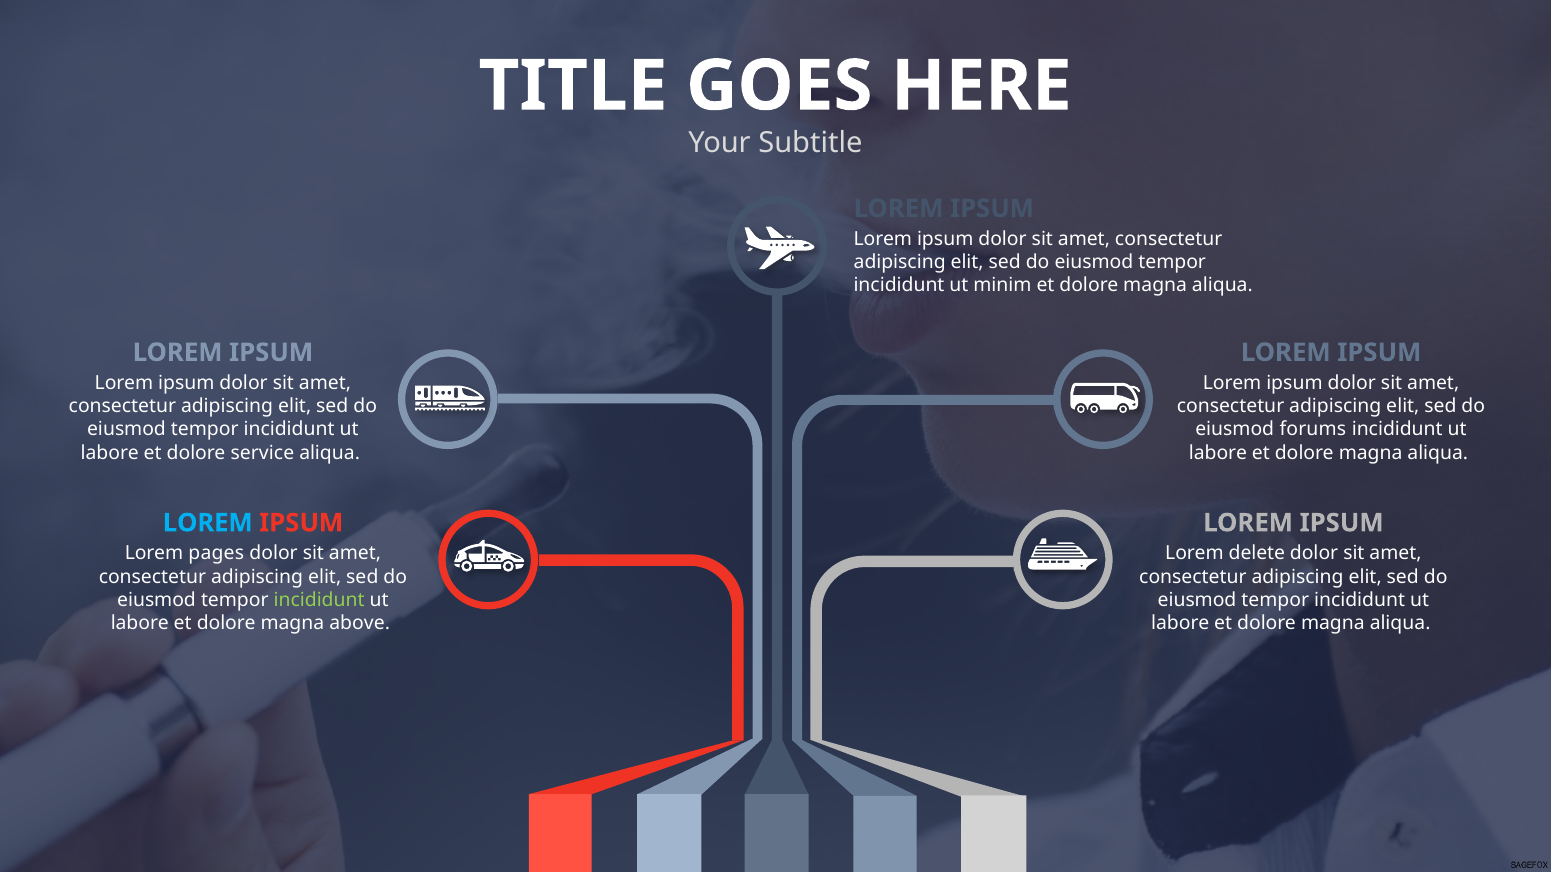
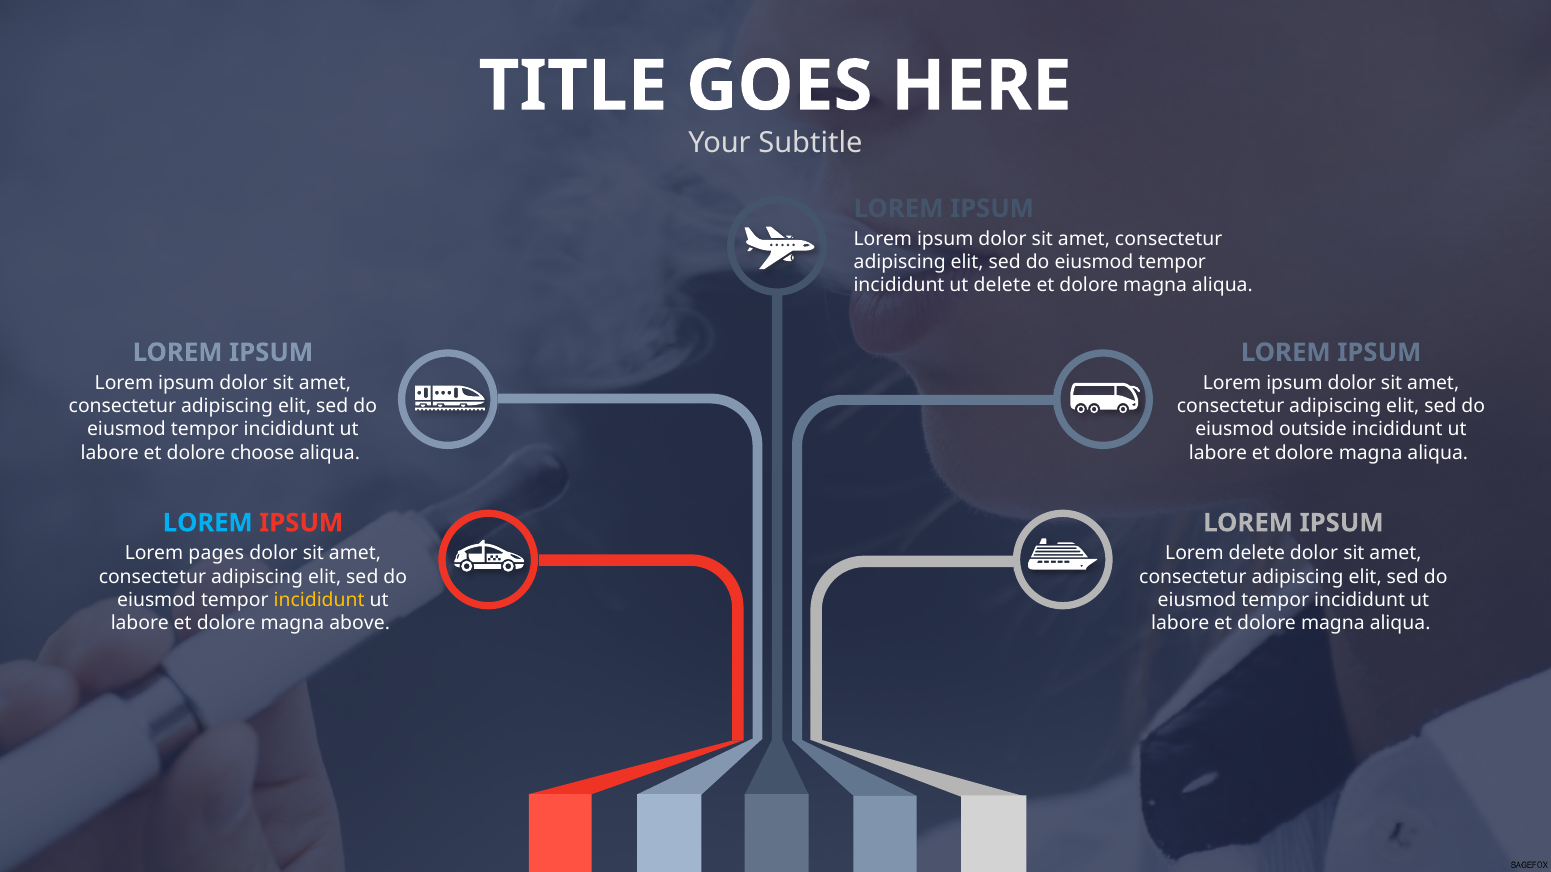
ut minim: minim -> delete
forums: forums -> outside
service: service -> choose
incididunt at (319, 600) colour: light green -> yellow
